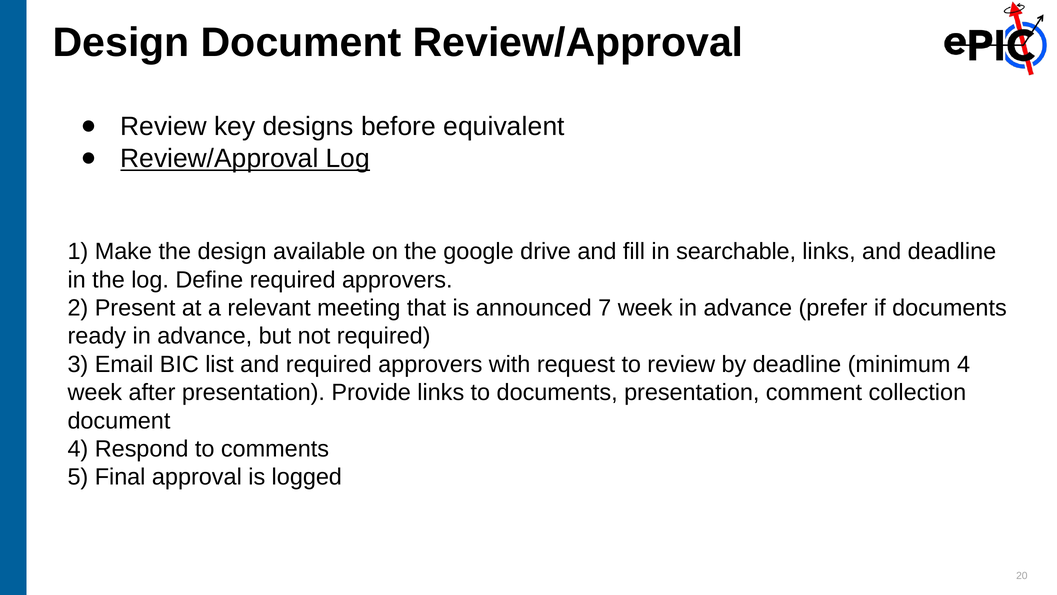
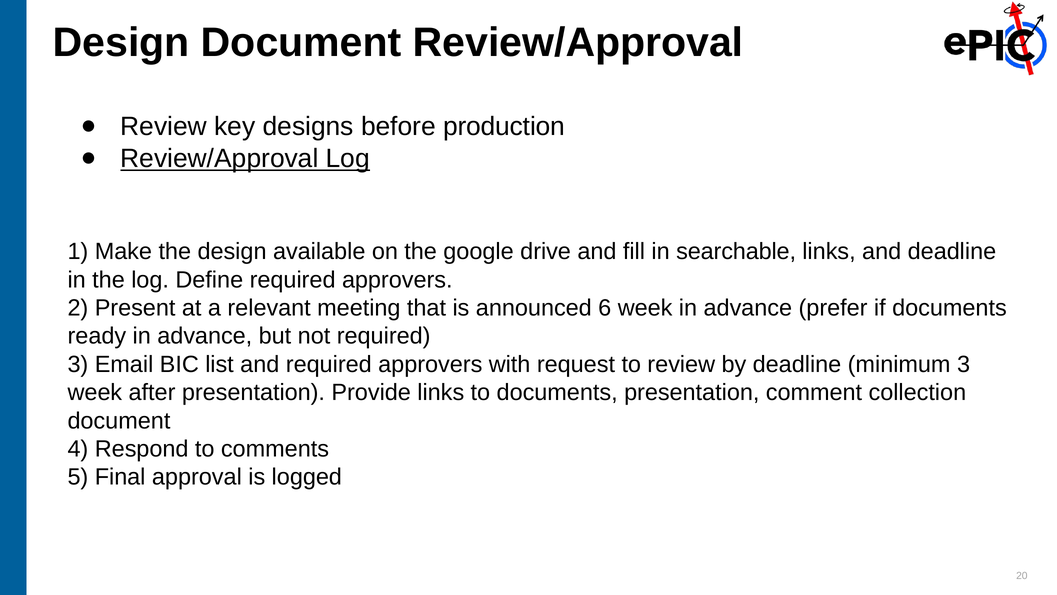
equivalent: equivalent -> production
7: 7 -> 6
minimum 4: 4 -> 3
